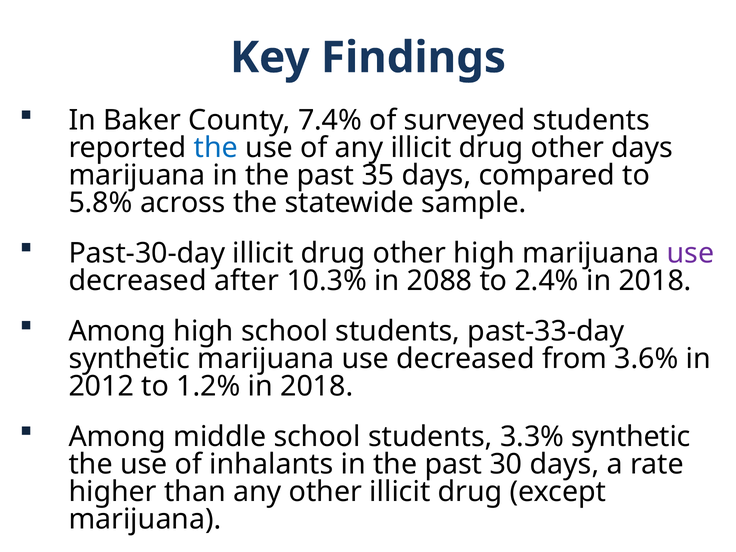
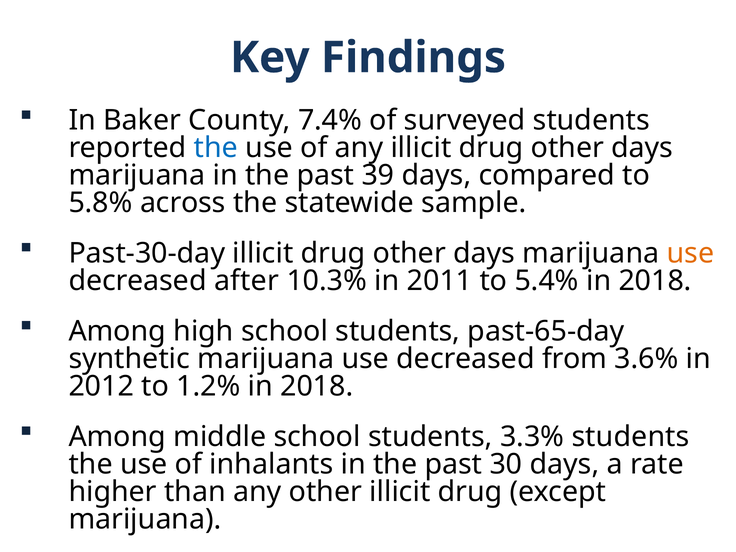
35: 35 -> 39
high at (484, 253): high -> days
use at (690, 253) colour: purple -> orange
2088: 2088 -> 2011
2.4%: 2.4% -> 5.4%
past-33-day: past-33-day -> past-65-day
3.3% synthetic: synthetic -> students
